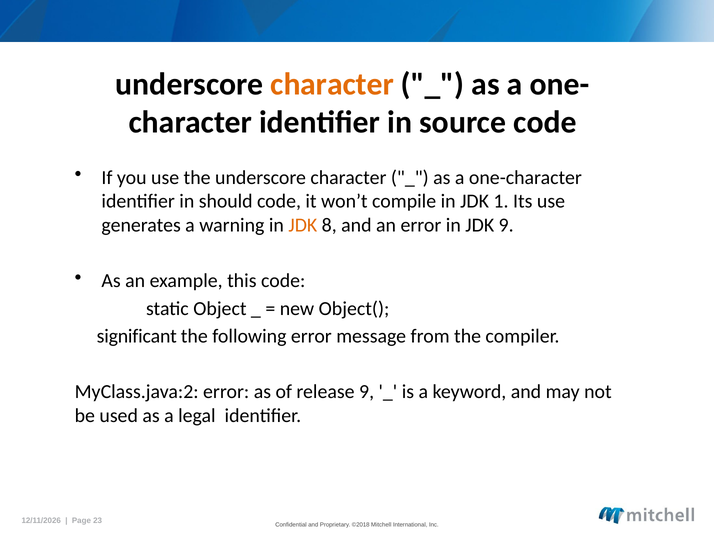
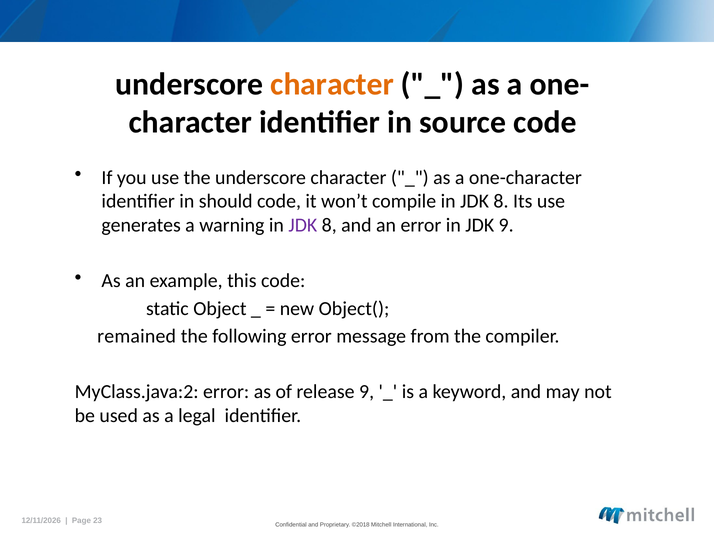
compile in JDK 1: 1 -> 8
JDK at (303, 225) colour: orange -> purple
significant: significant -> remained
